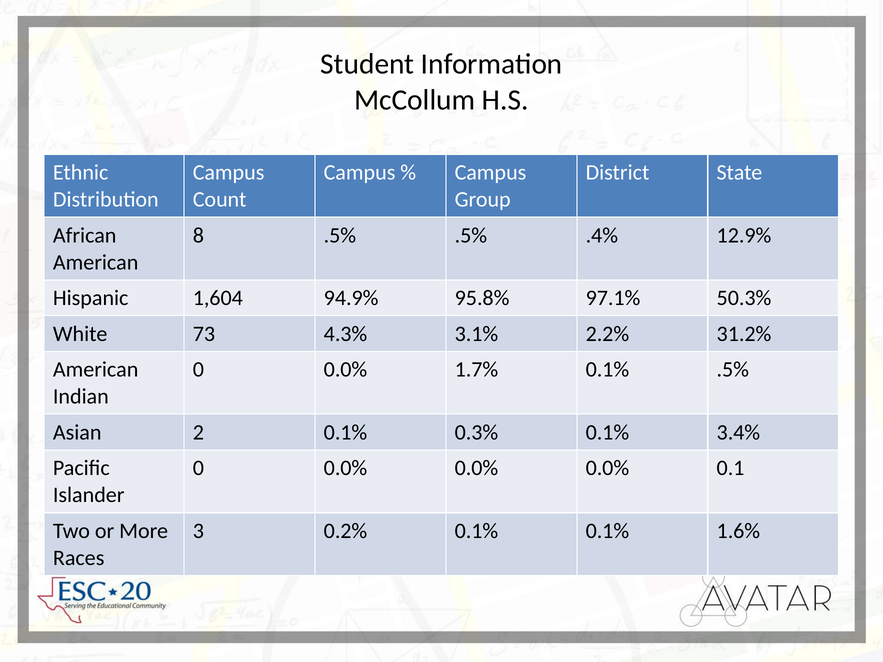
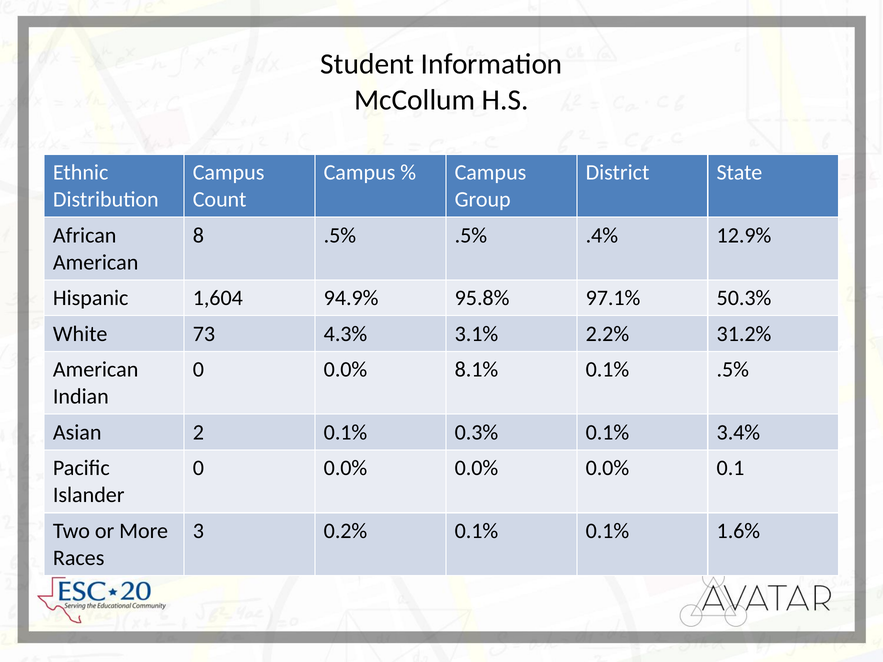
1.7%: 1.7% -> 8.1%
